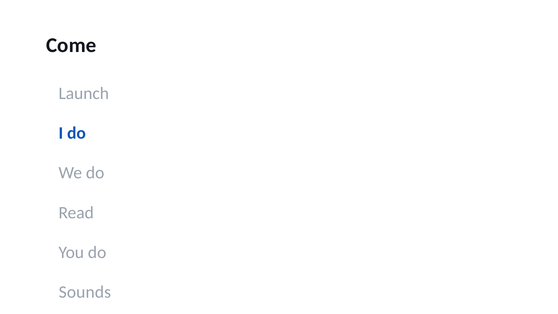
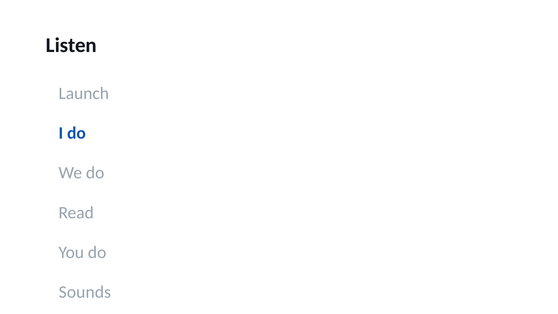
Come: Come -> Listen
